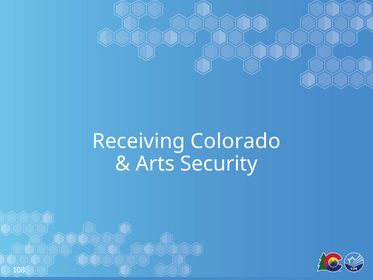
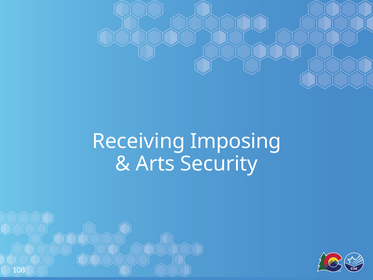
Colorado: Colorado -> Imposing
